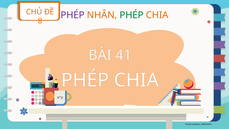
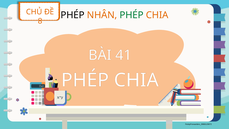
PHÉP at (73, 15) colour: purple -> black
